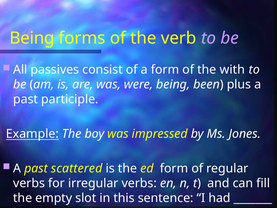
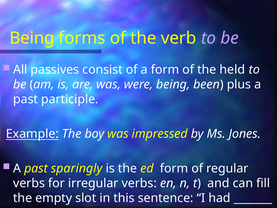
with: with -> held
scattered: scattered -> sparingly
